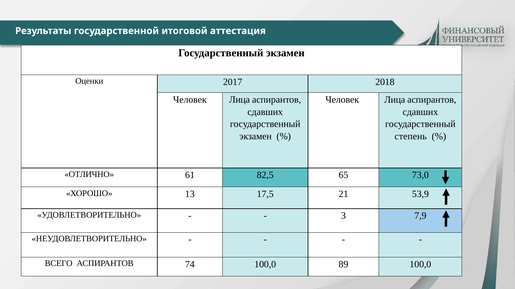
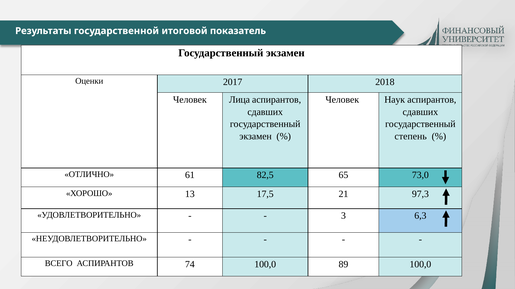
аттестация: аттестация -> показатель
Лица at (395, 100): Лица -> Наук
53,9: 53,9 -> 97,3
7,9: 7,9 -> 6,3
